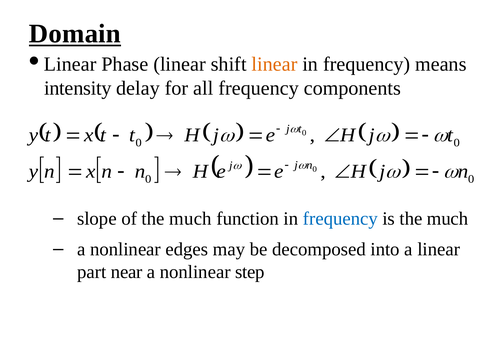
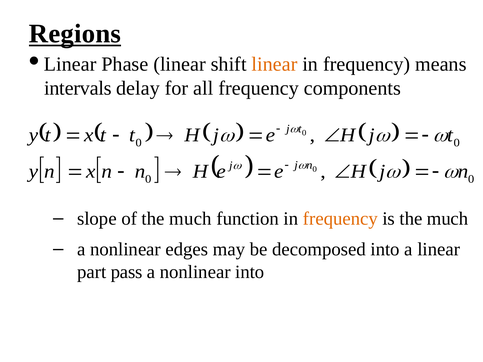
Domain: Domain -> Regions
intensity: intensity -> intervals
frequency at (340, 219) colour: blue -> orange
near: near -> pass
nonlinear step: step -> into
